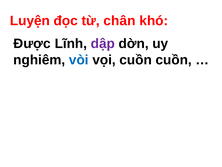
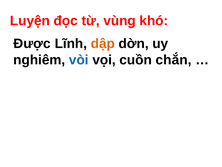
chân: chân -> vùng
dập colour: purple -> orange
cuồn cuồn: cuồn -> chắn
